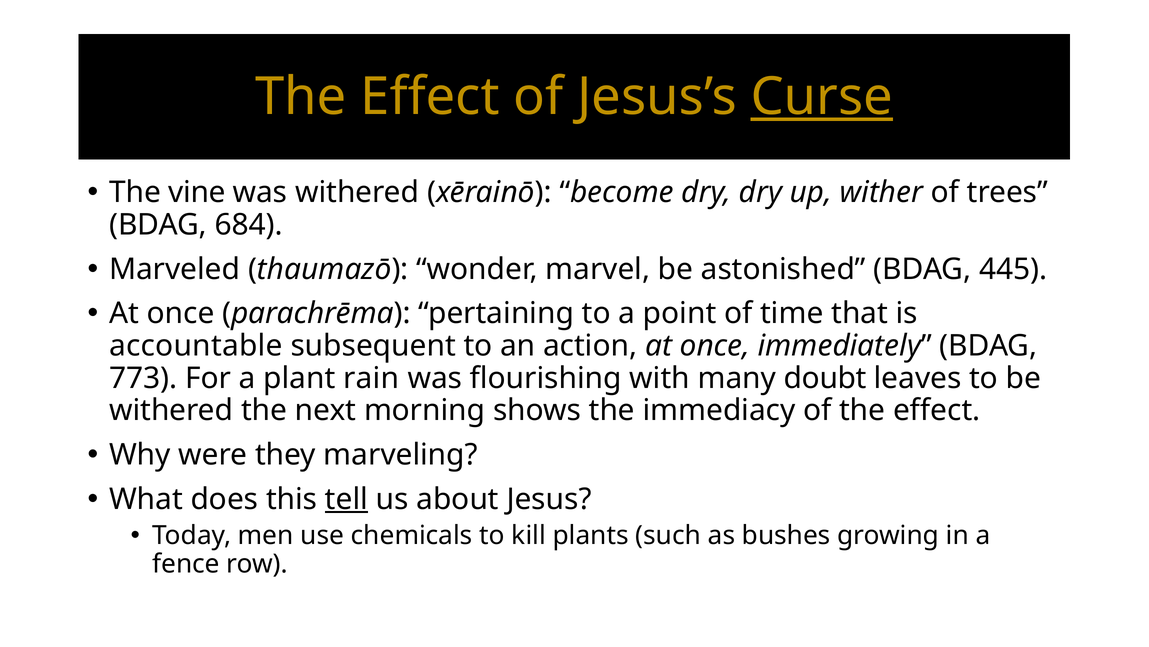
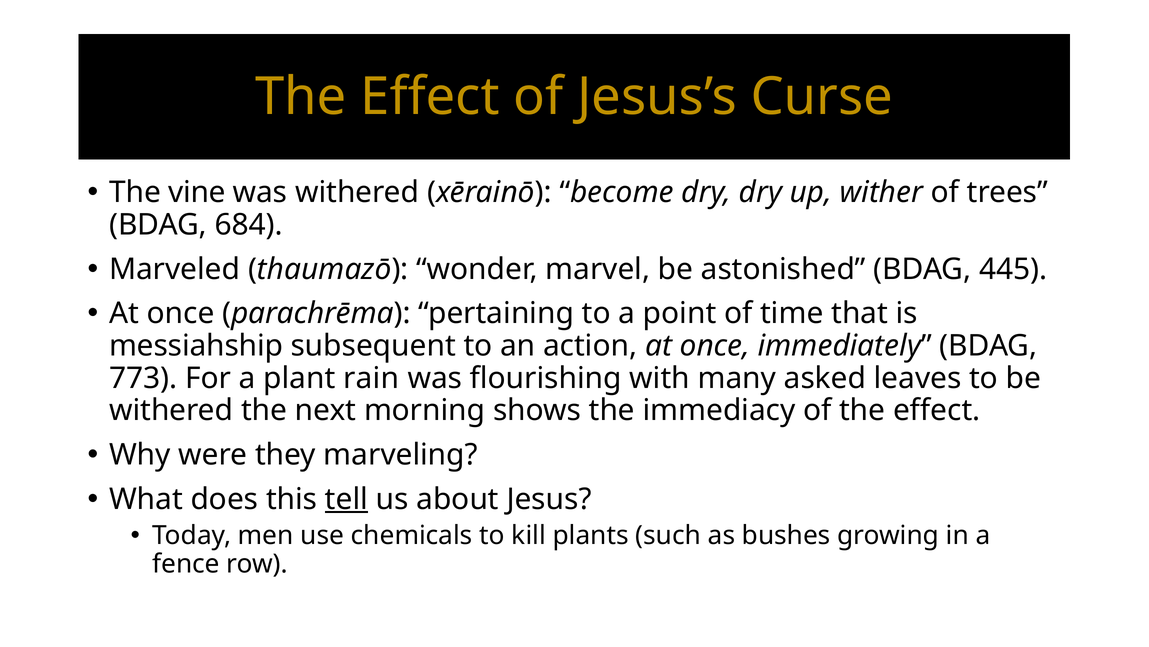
Curse underline: present -> none
accountable: accountable -> messiahship
doubt: doubt -> asked
